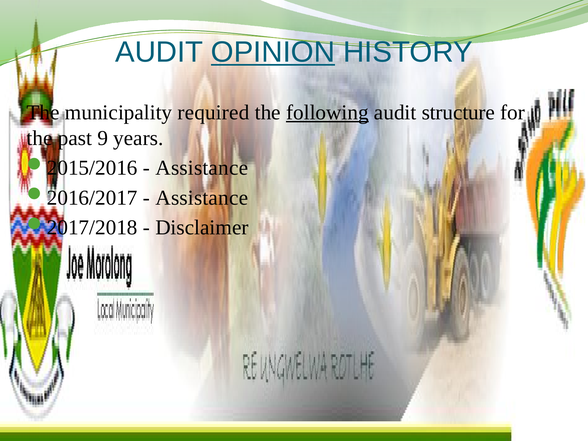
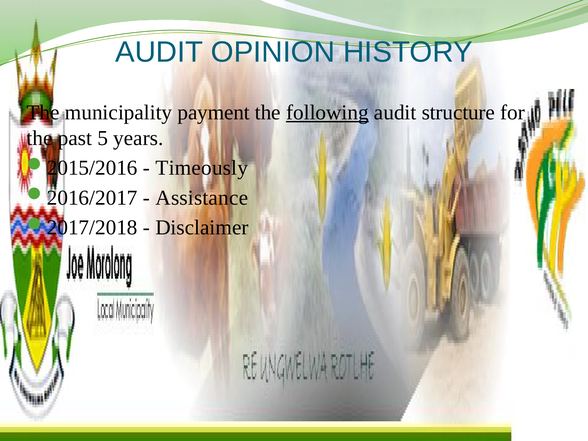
OPINION underline: present -> none
required: required -> payment
9: 9 -> 5
Assistance at (202, 168): Assistance -> Timeously
